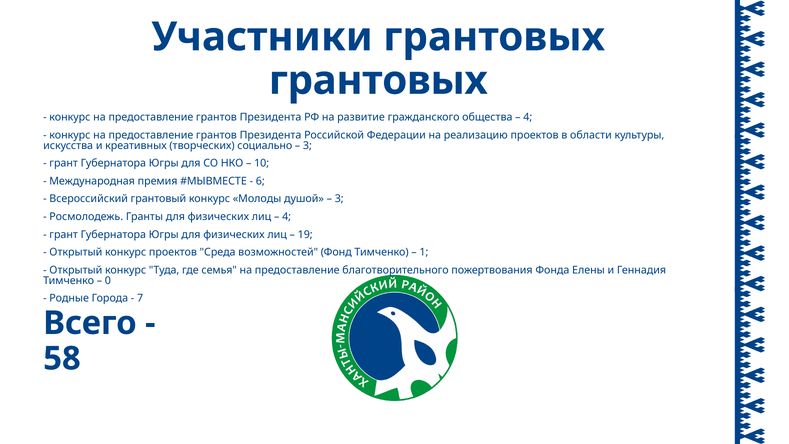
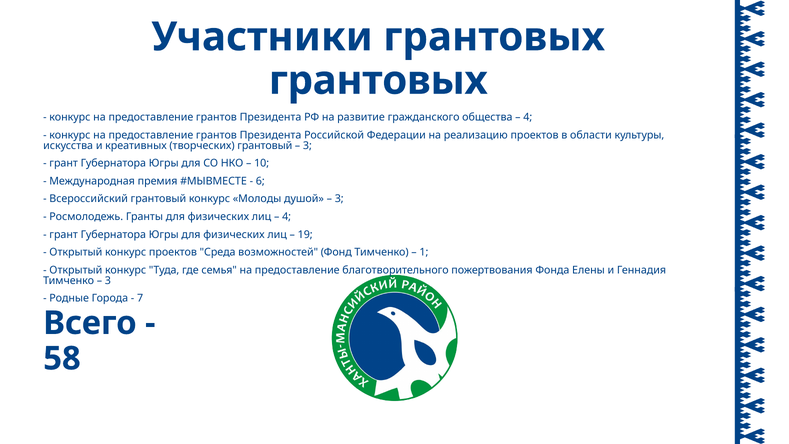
творческих социально: социально -> грантовый
0 at (108, 280): 0 -> 3
